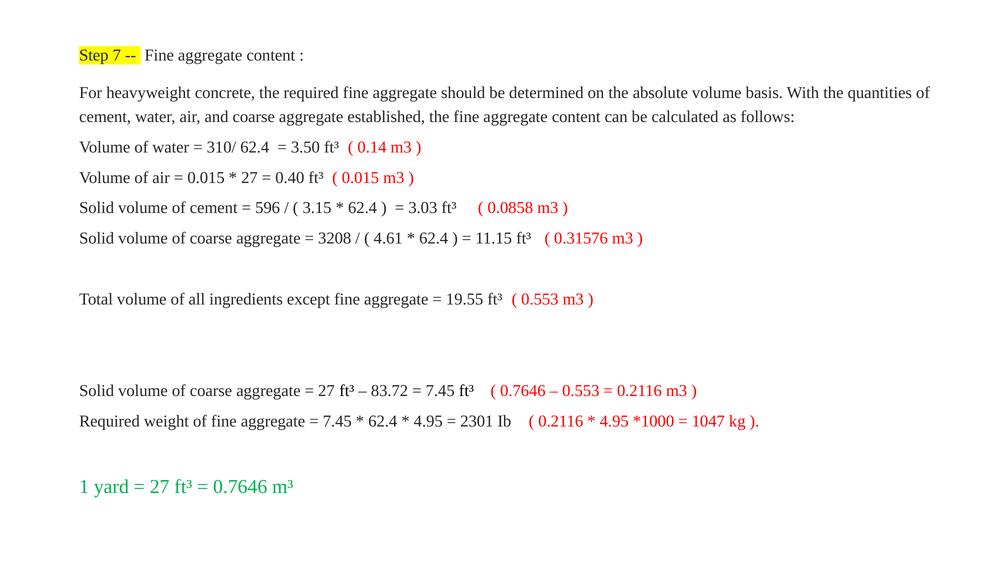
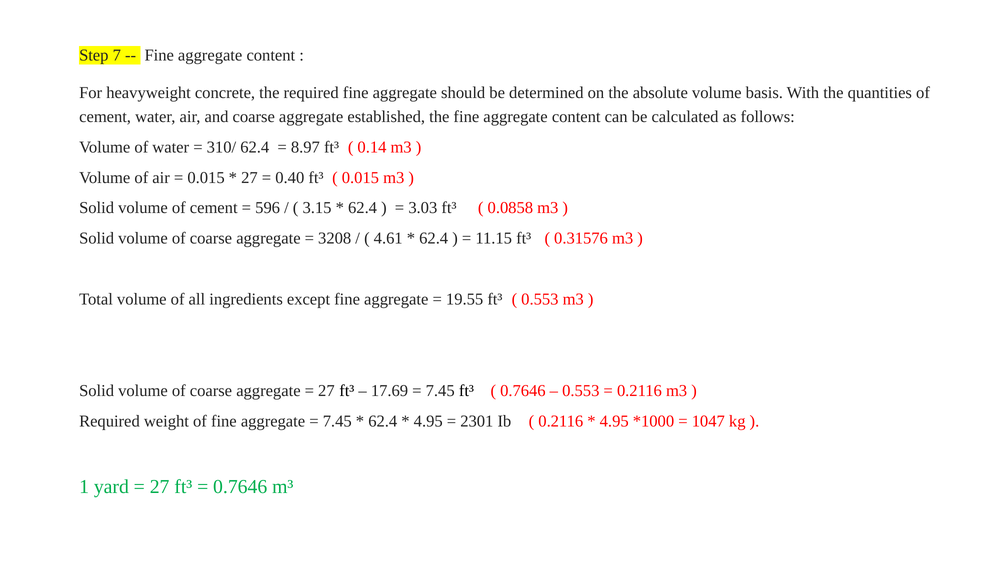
3.50: 3.50 -> 8.97
83.72: 83.72 -> 17.69
